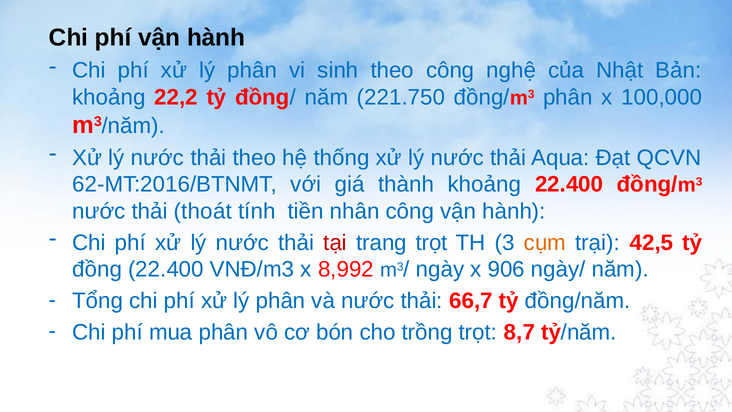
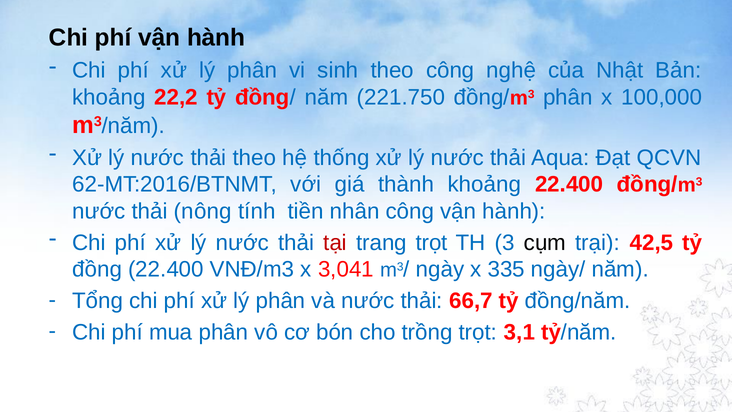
thoát: thoát -> nông
cụm colour: orange -> black
8,992: 8,992 -> 3,041
906: 906 -> 335
8,7: 8,7 -> 3,1
